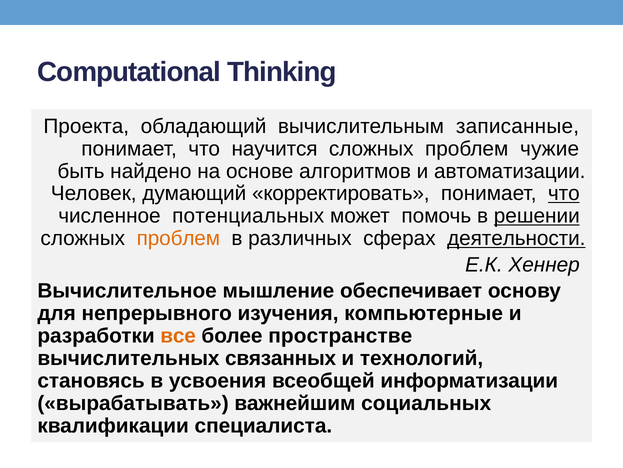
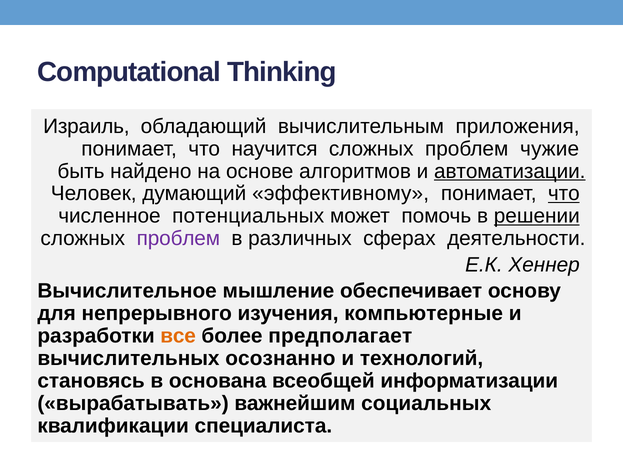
Проекта: Проекта -> Израиль
записанные: записанные -> приложения
автоматизации underline: none -> present
корректировать: корректировать -> эффективному
проблем at (178, 238) colour: orange -> purple
деятельности underline: present -> none
пространстве: пространстве -> предполагает
связанных: связанных -> осознанно
усвоения: усвоения -> основана
